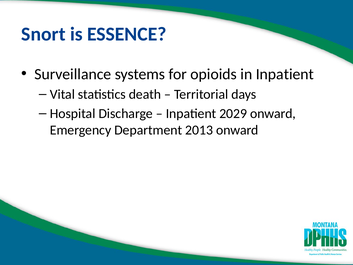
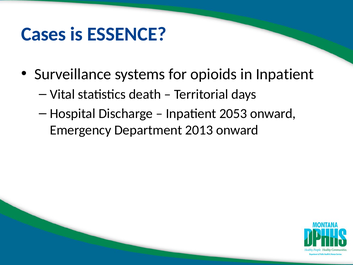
Snort: Snort -> Cases
2029: 2029 -> 2053
